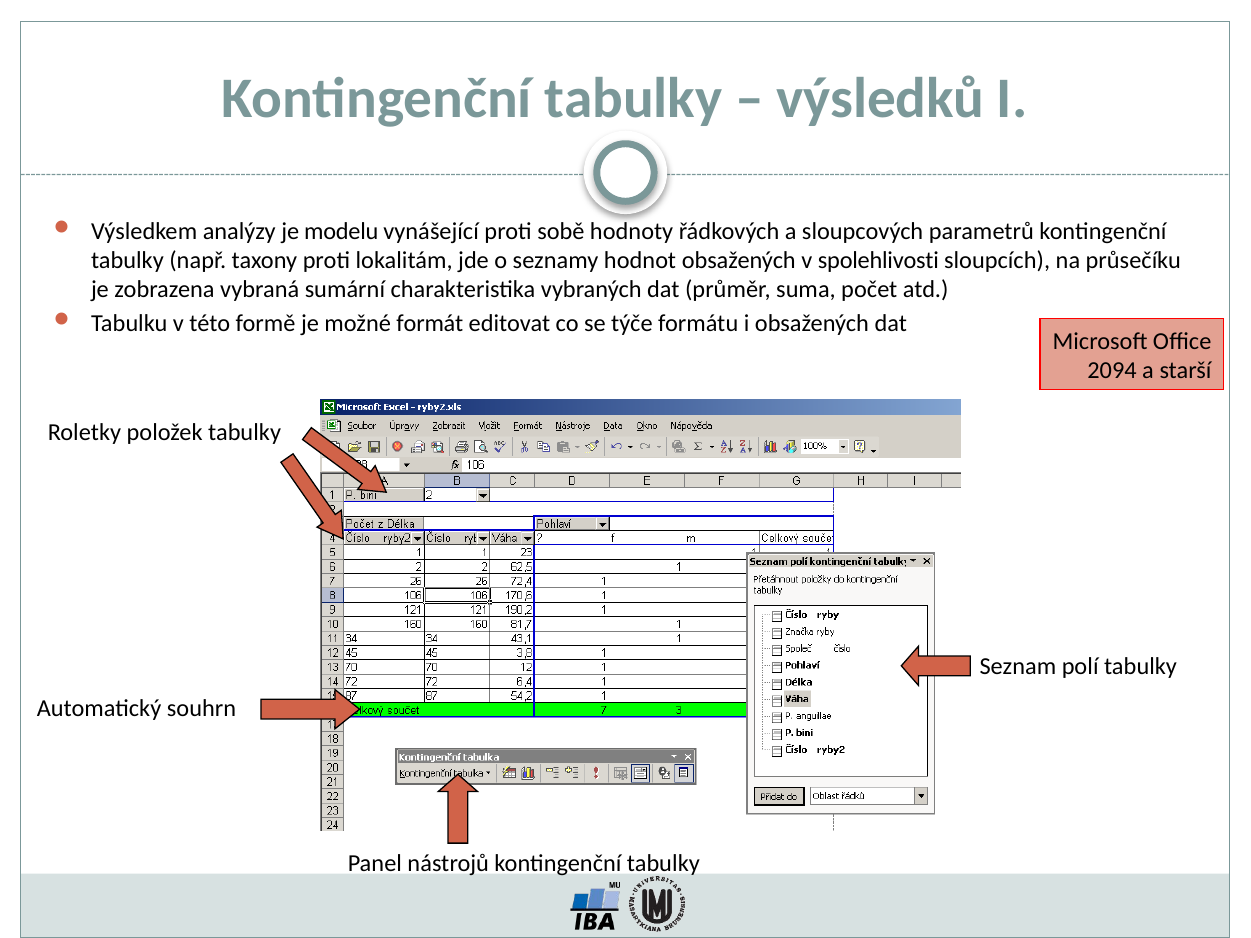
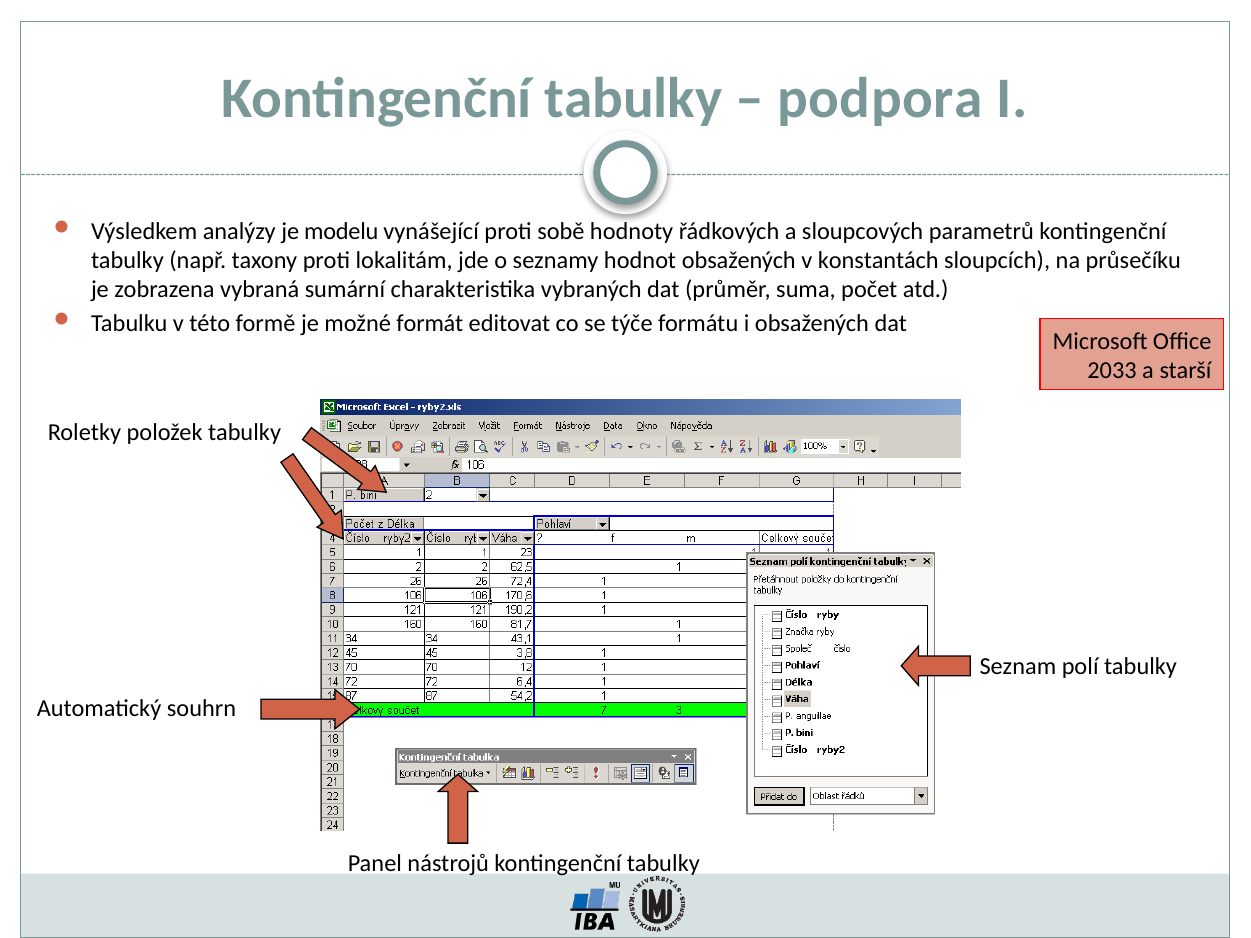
výsledků: výsledků -> podpora
spolehlivosti: spolehlivosti -> konstantách
2094: 2094 -> 2033
